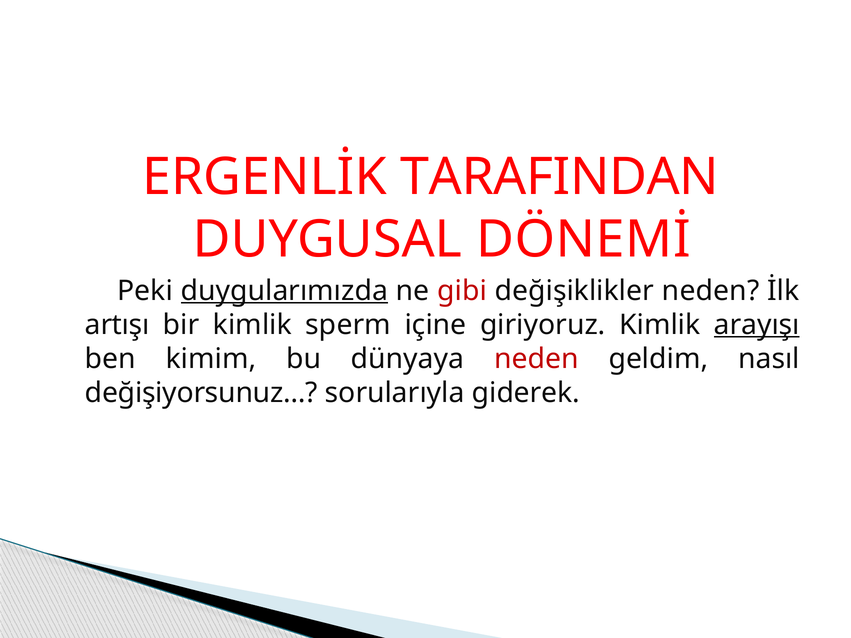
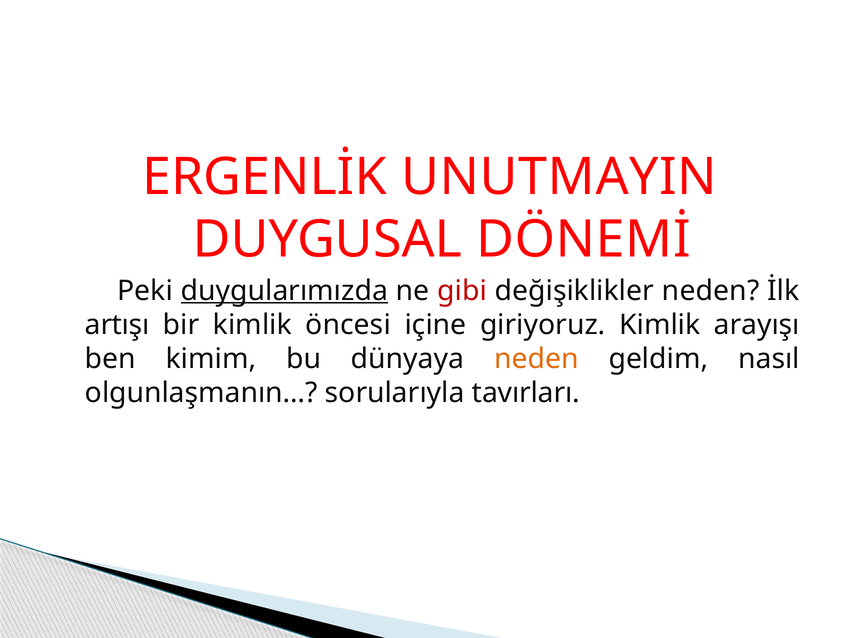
TARAFINDAN: TARAFINDAN -> UNUTMAYIN
sperm: sperm -> öncesi
arayışı underline: present -> none
neden at (536, 359) colour: red -> orange
değişiyorsunuz…: değişiyorsunuz… -> olgunlaşmanın…
giderek: giderek -> tavırları
